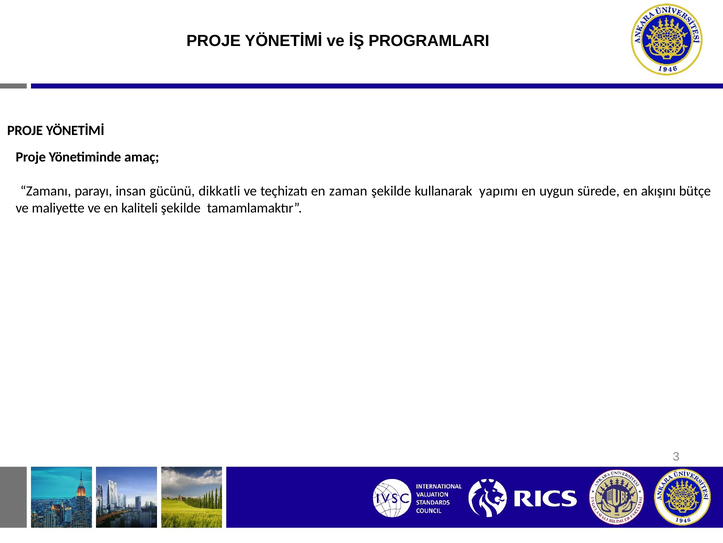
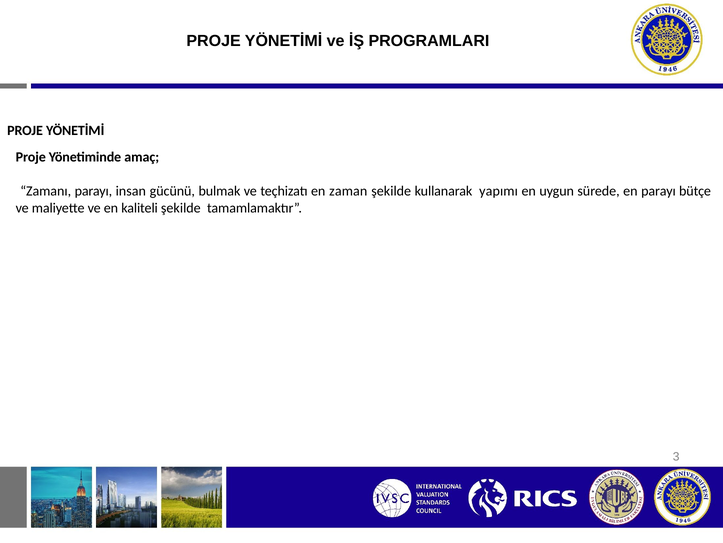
dikkatli: dikkatli -> bulmak
en akışını: akışını -> parayı
